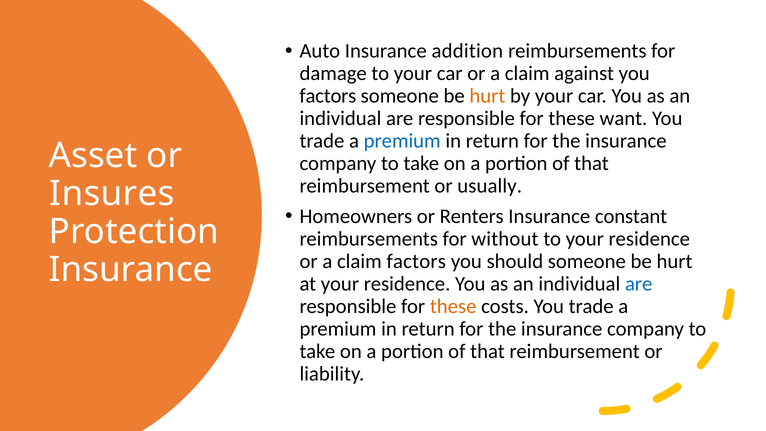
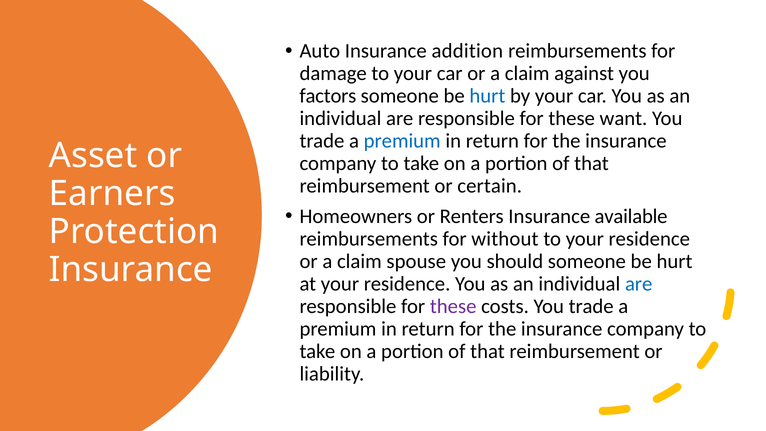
hurt at (487, 96) colour: orange -> blue
usually: usually -> certain
Insures: Insures -> Earners
constant: constant -> available
claim factors: factors -> spouse
these at (453, 306) colour: orange -> purple
